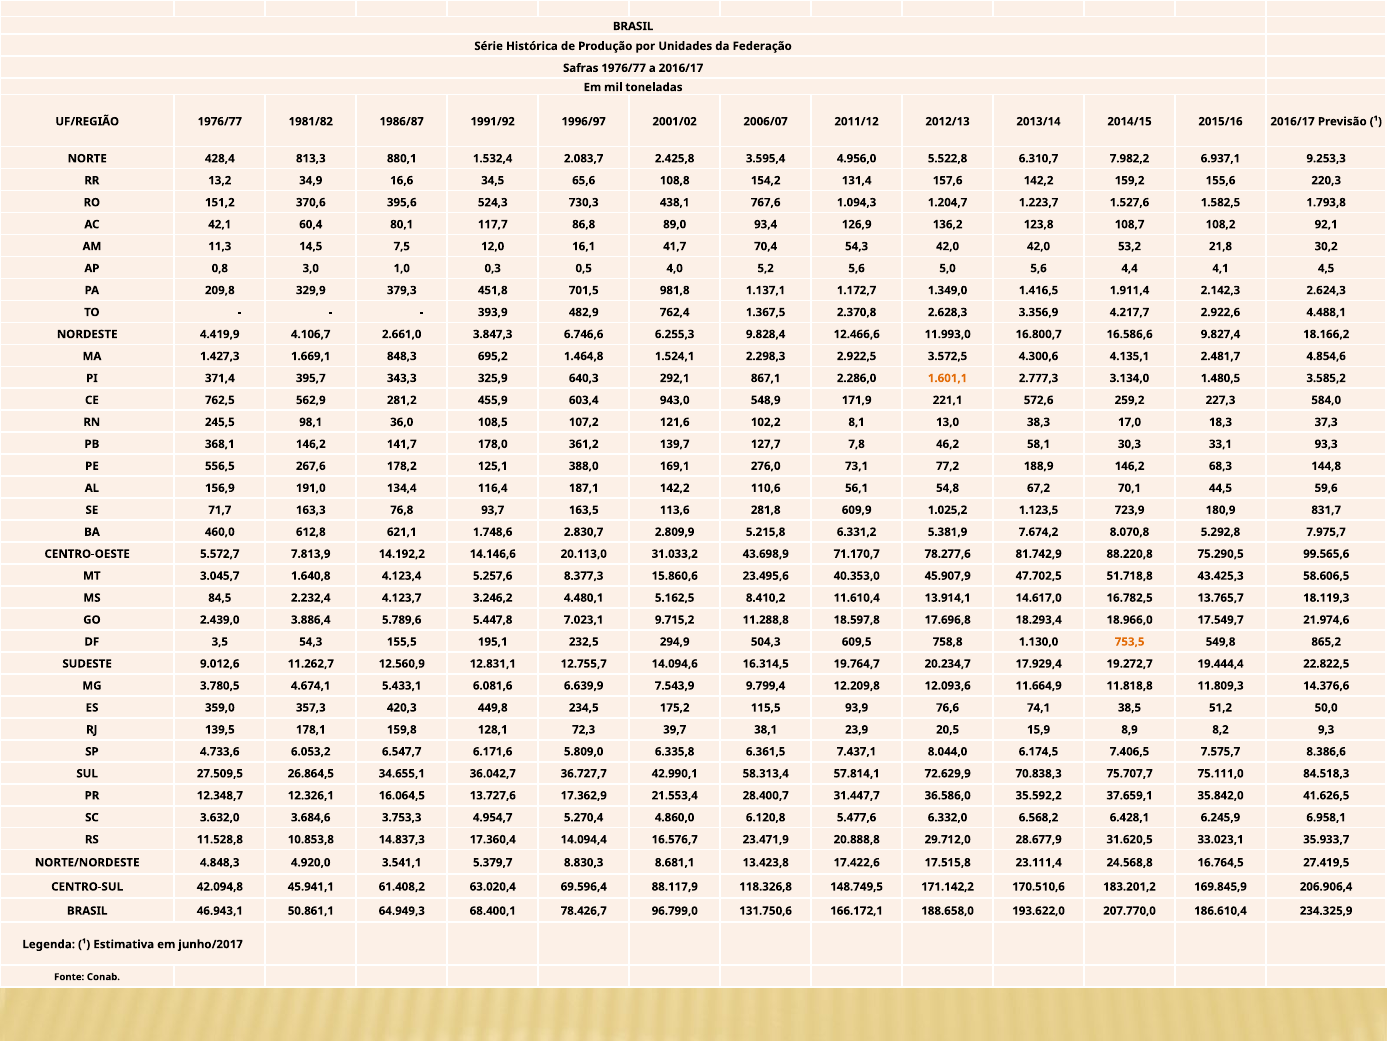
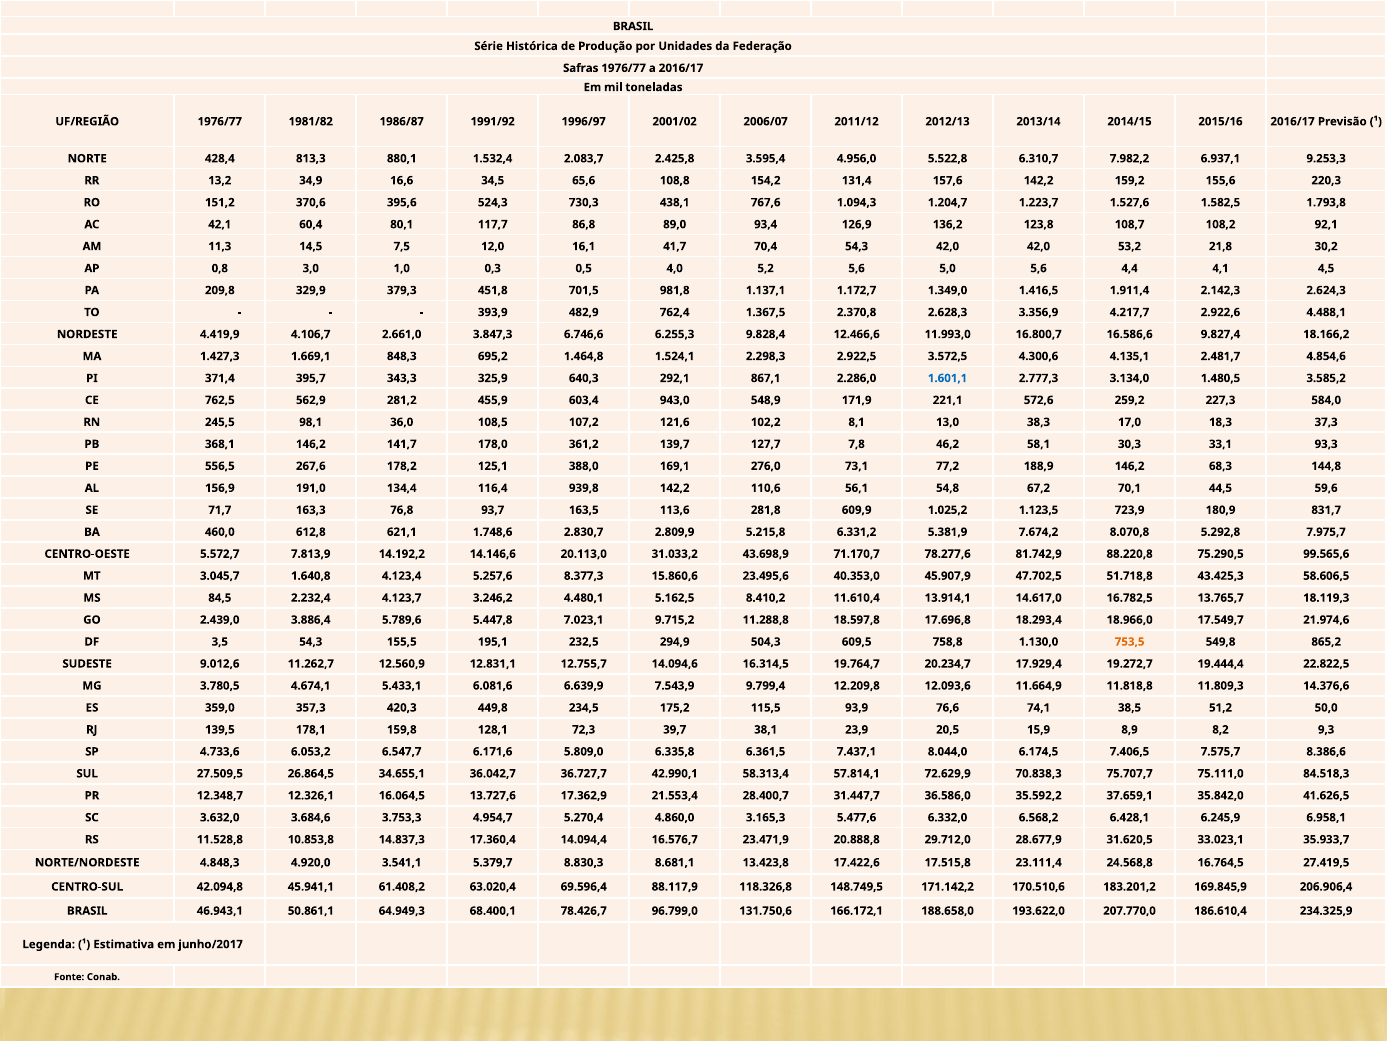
1.601,1 colour: orange -> blue
187,1: 187,1 -> 939,8
6.120,8: 6.120,8 -> 3.165,3
